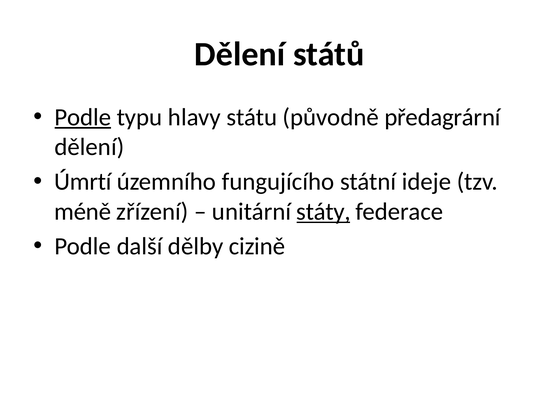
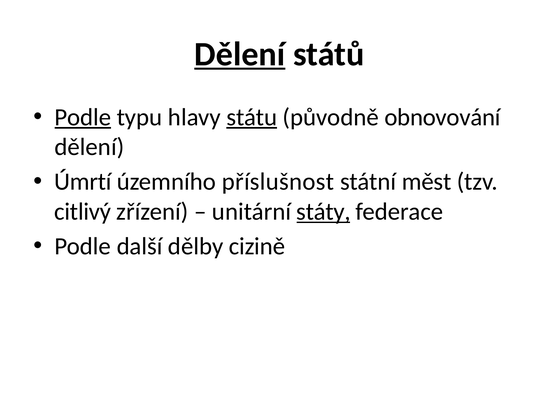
Dělení at (240, 54) underline: none -> present
státu underline: none -> present
předagrární: předagrární -> obnovování
fungujícího: fungujícího -> příslušnost
ideje: ideje -> měst
méně: méně -> citlivý
